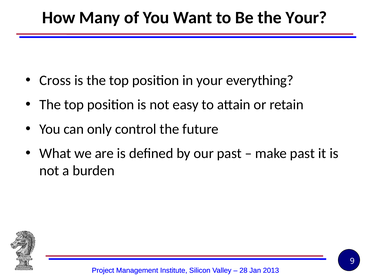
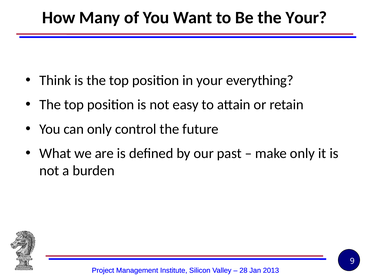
Cross: Cross -> Think
make past: past -> only
